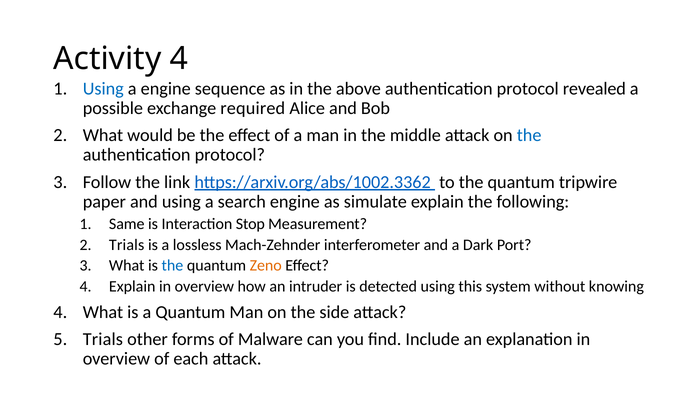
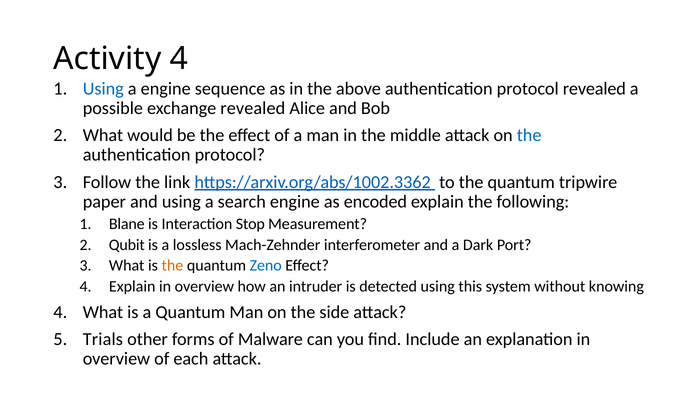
exchange required: required -> revealed
simulate: simulate -> encoded
Same: Same -> Blane
Trials at (127, 245): Trials -> Qubit
the at (172, 266) colour: blue -> orange
Zeno colour: orange -> blue
